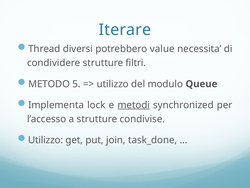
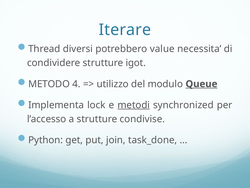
filtri: filtri -> igot
5: 5 -> 4
Queue underline: none -> present
Utilizzo at (46, 140): Utilizzo -> Python
